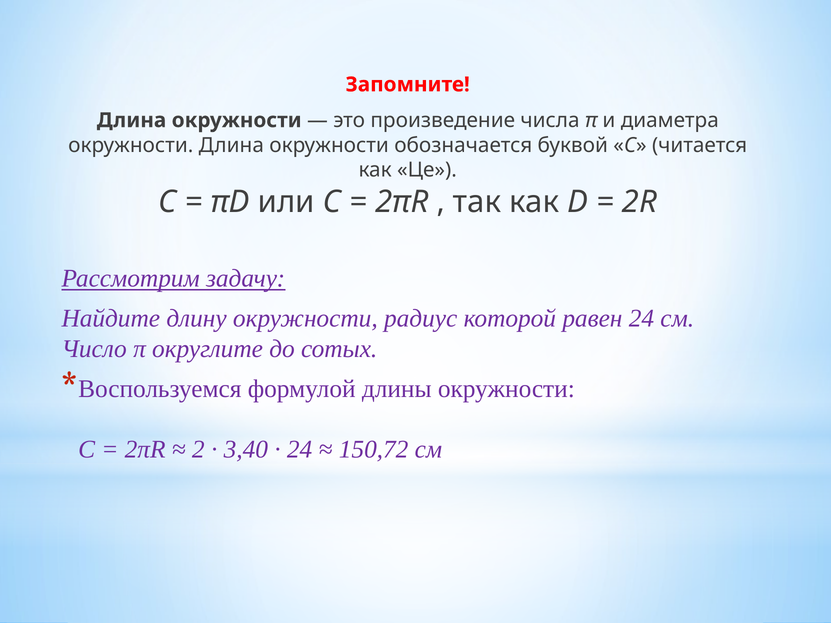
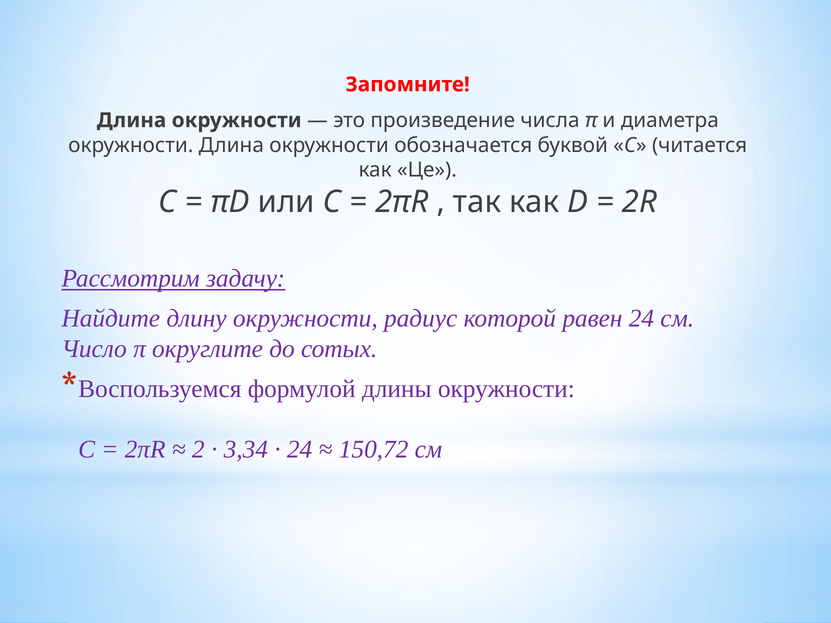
3,40: 3,40 -> 3,34
